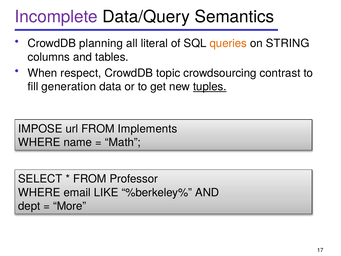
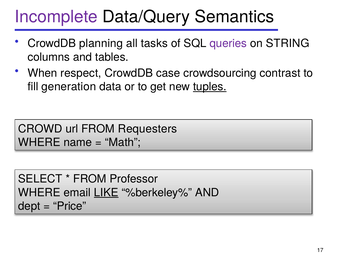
literal: literal -> tasks
queries colour: orange -> purple
topic: topic -> case
IMPOSE: IMPOSE -> CROWD
Implements: Implements -> Requesters
LIKE underline: none -> present
More: More -> Price
